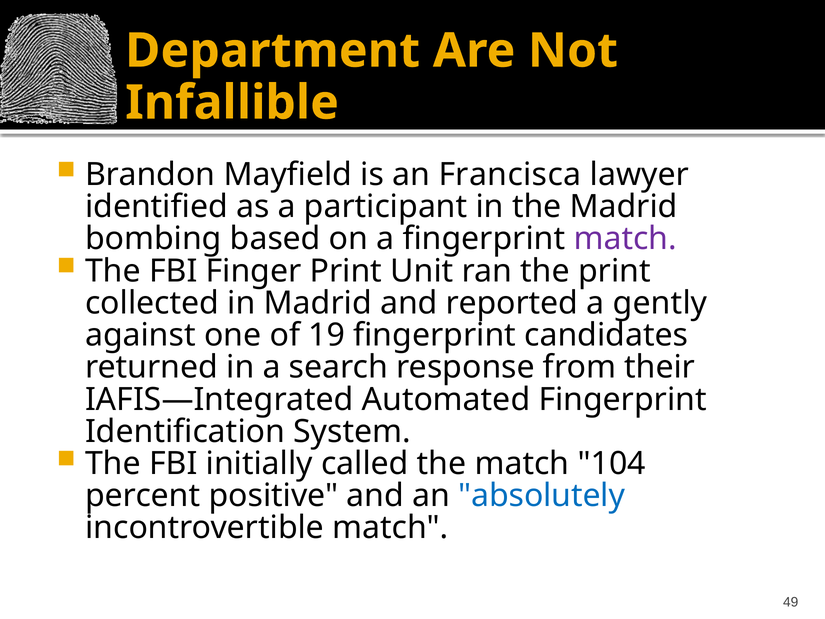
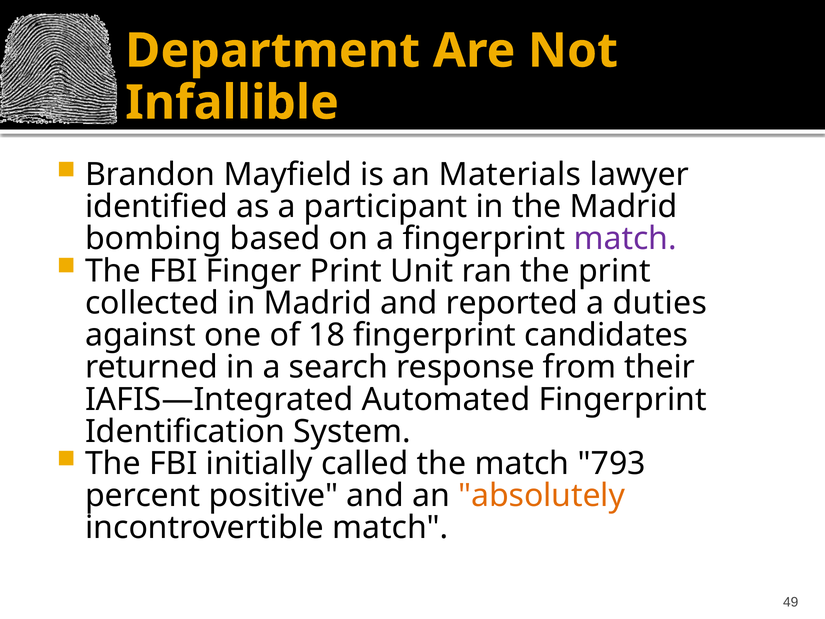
Francisca: Francisca -> Materials
gently: gently -> duties
19: 19 -> 18
104: 104 -> 793
absolutely colour: blue -> orange
